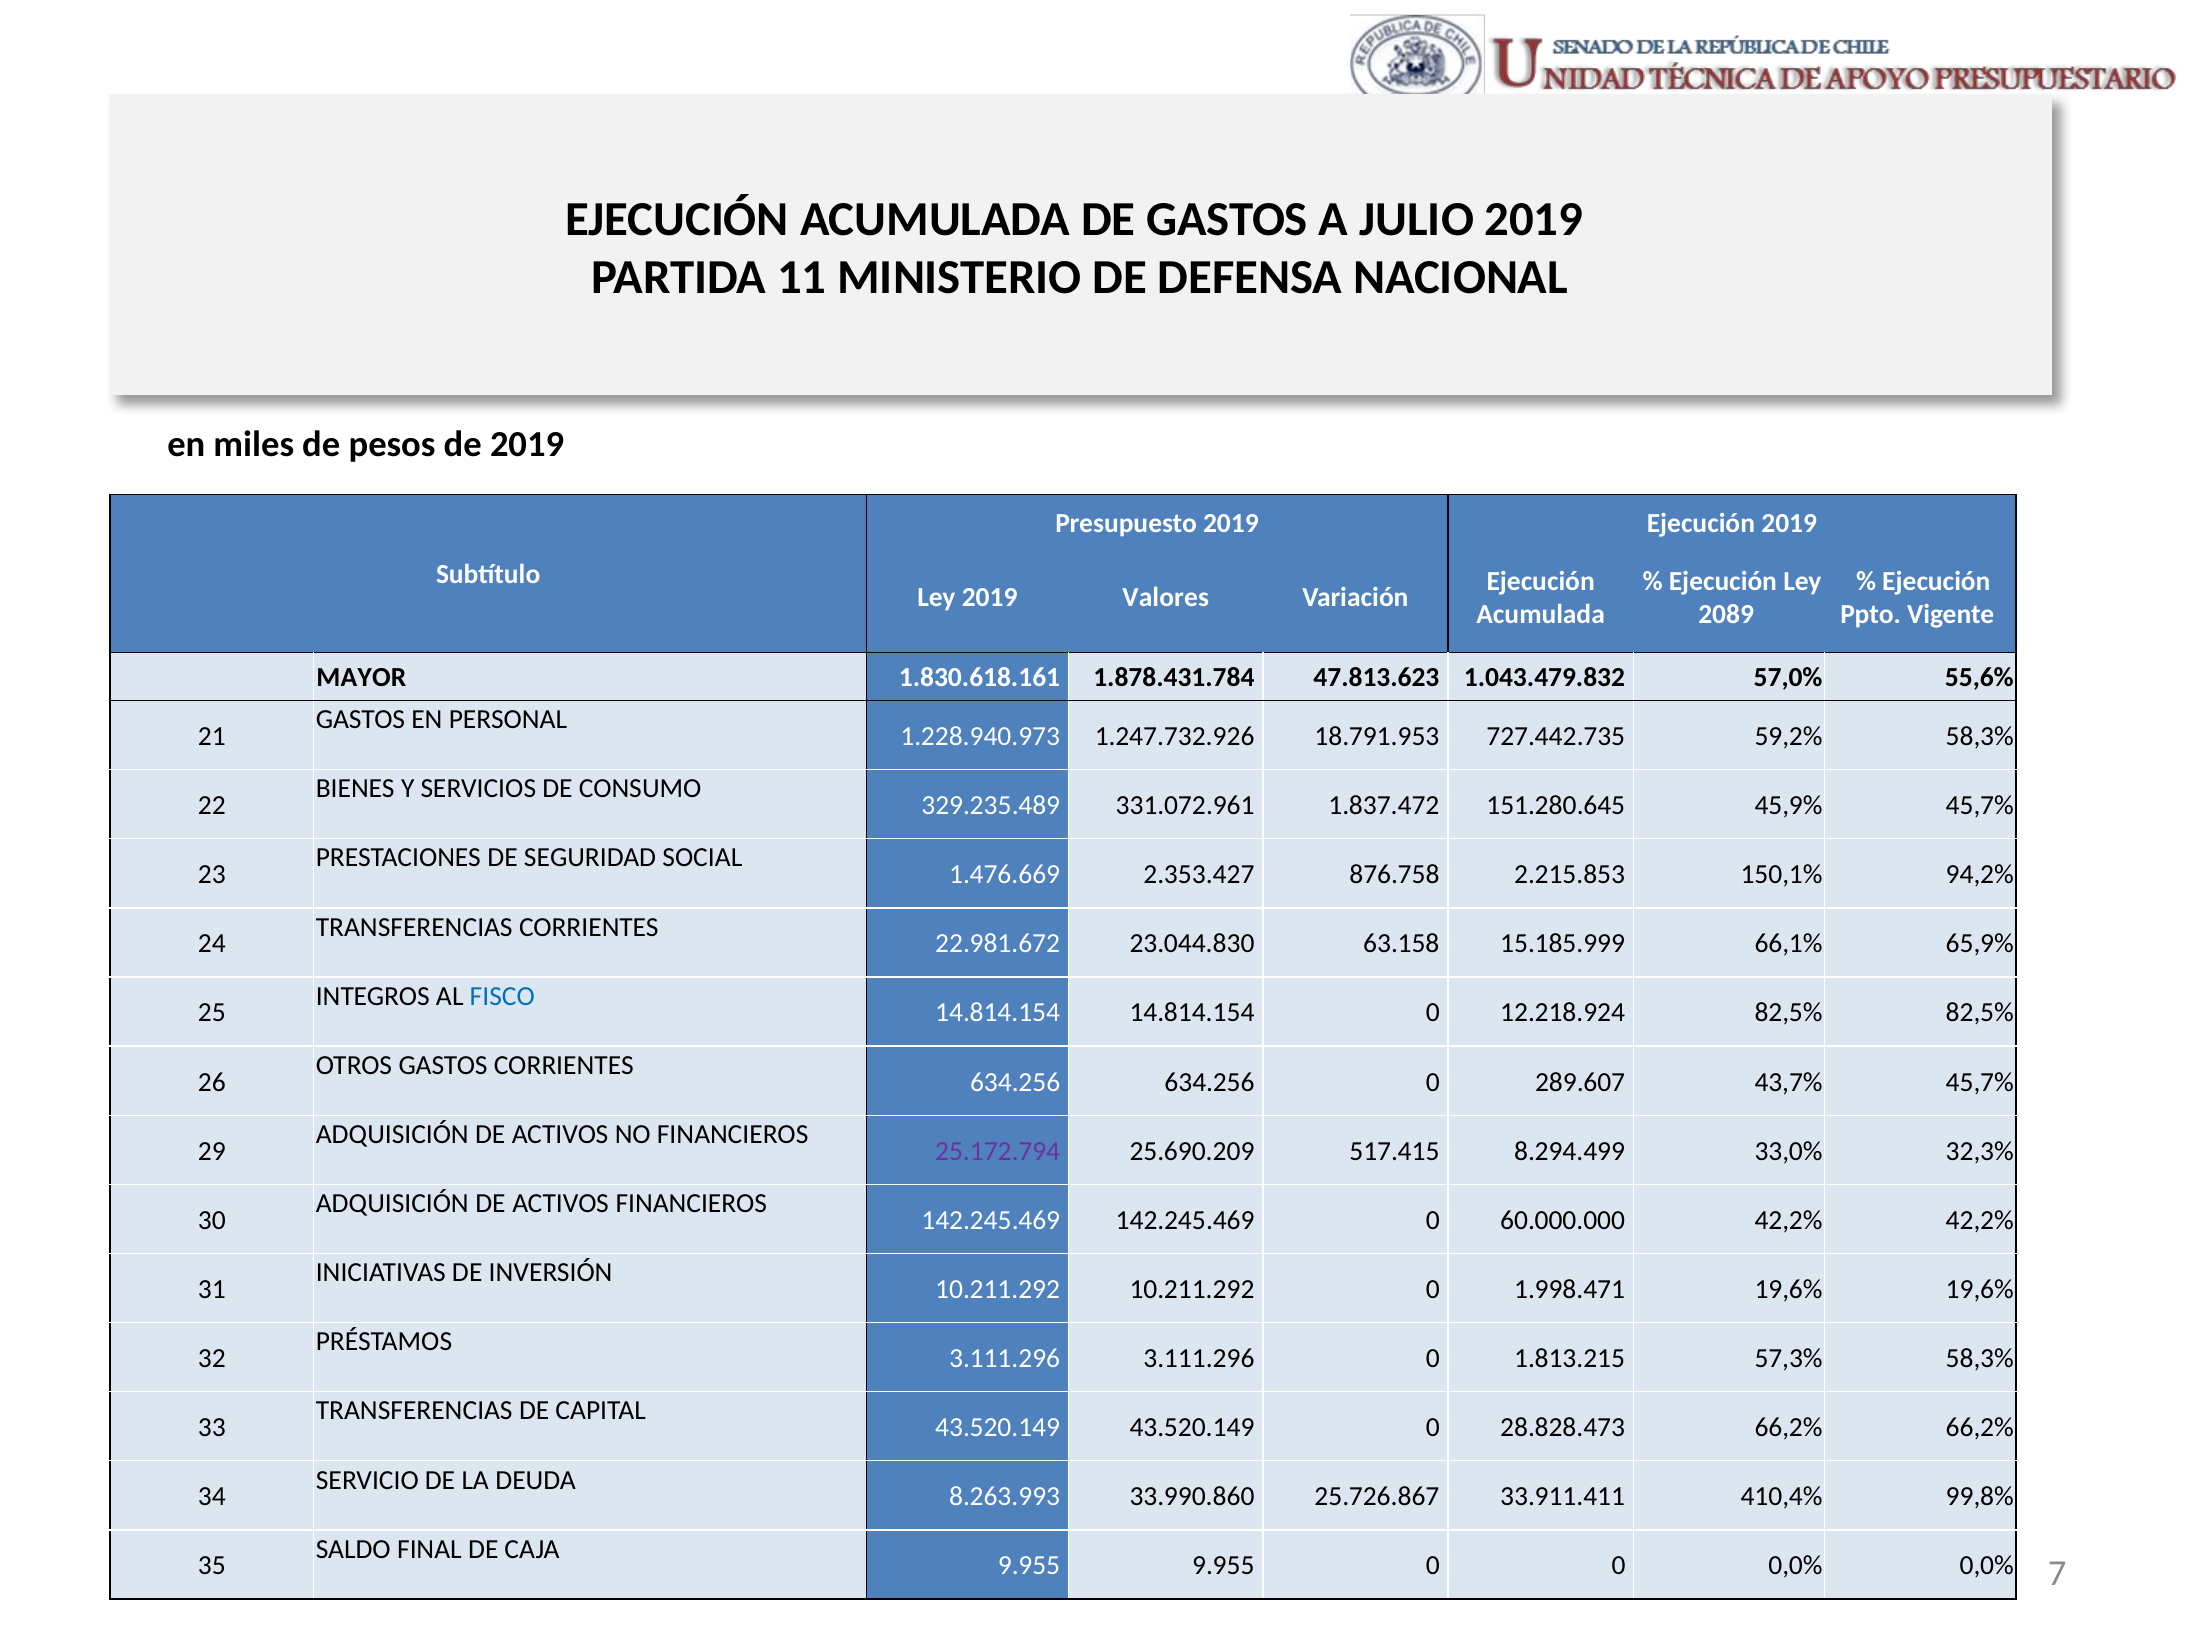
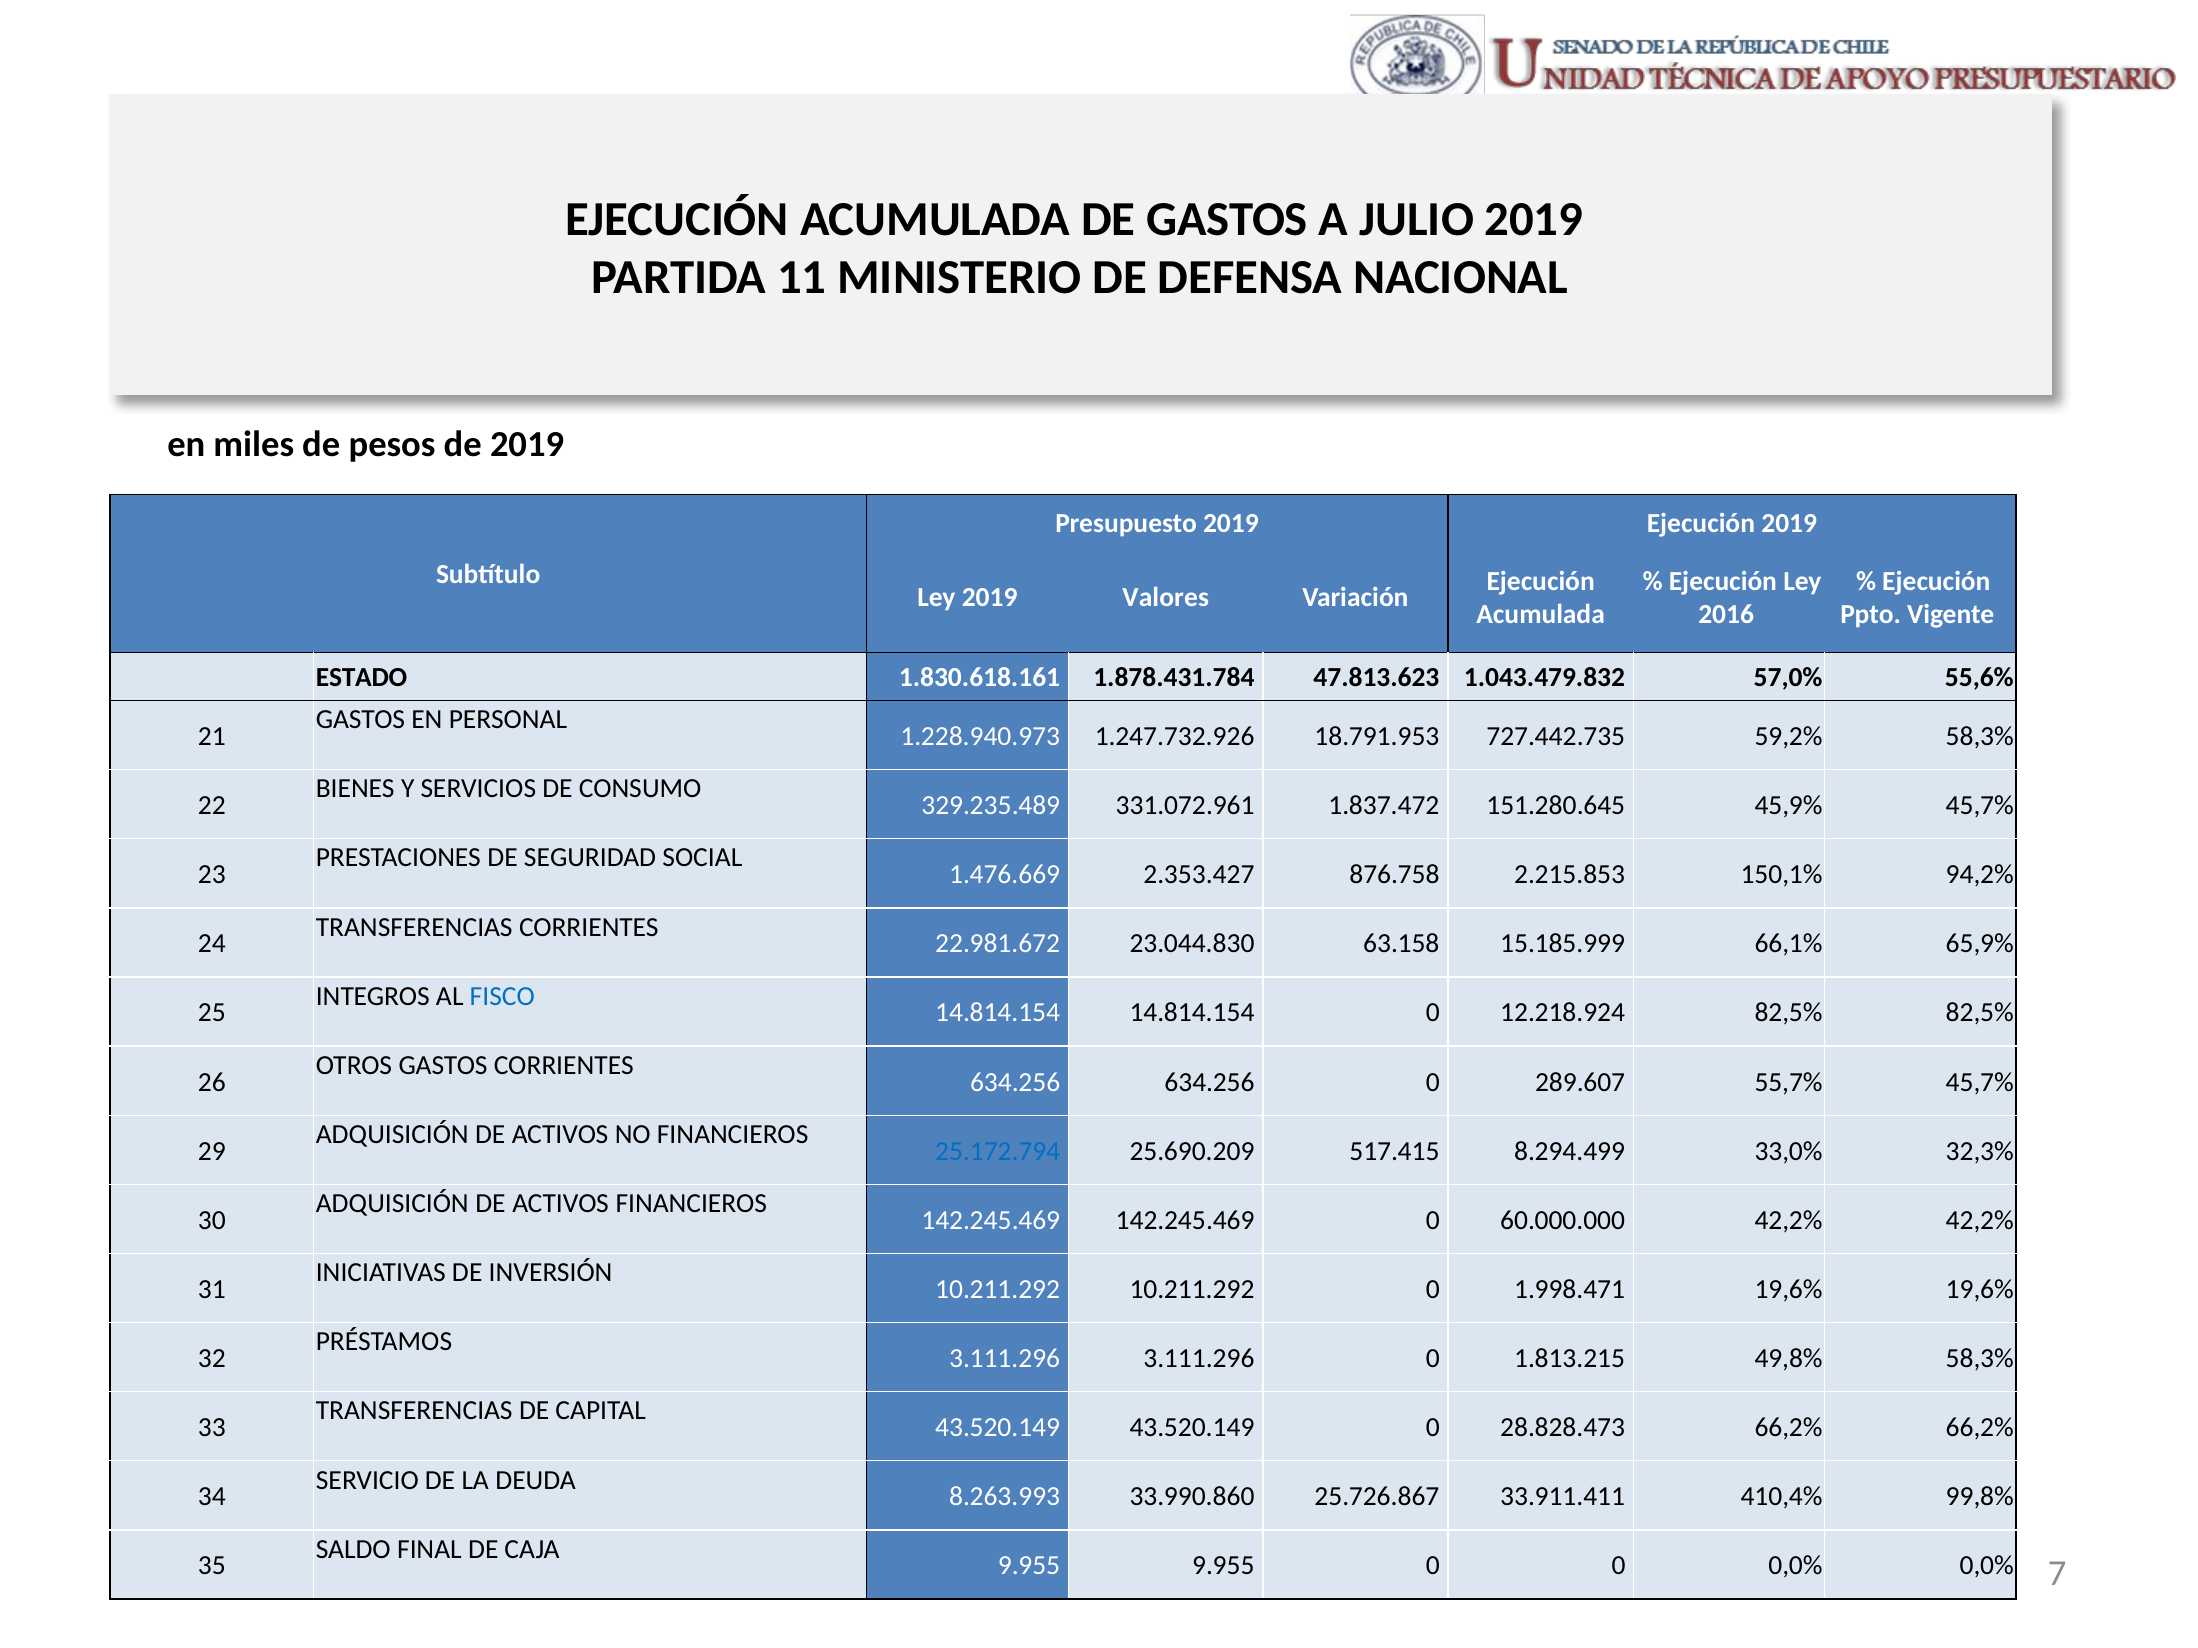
2089: 2089 -> 2016
MAYOR: MAYOR -> ESTADO
43,7%: 43,7% -> 55,7%
25.172.794 colour: purple -> blue
57,3%: 57,3% -> 49,8%
